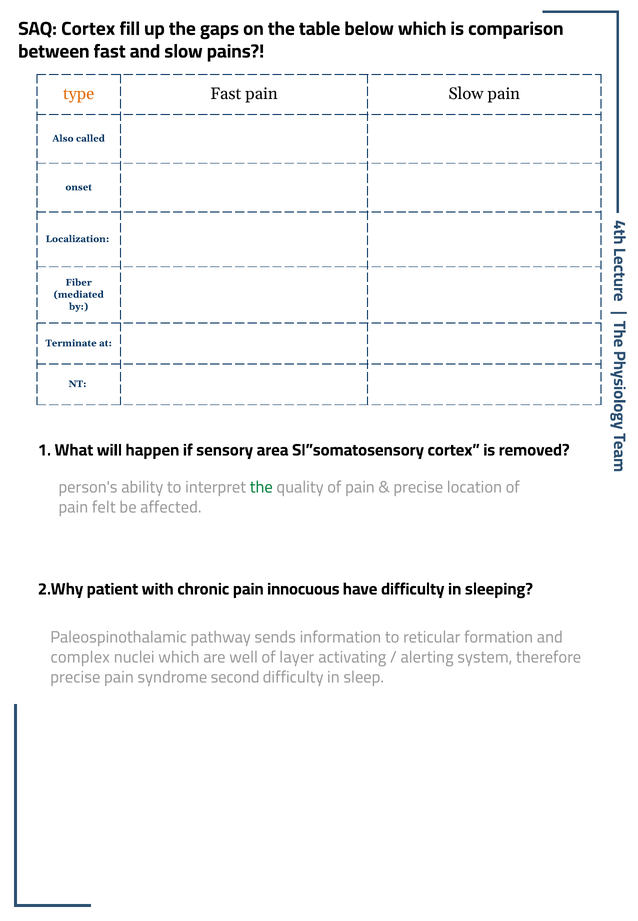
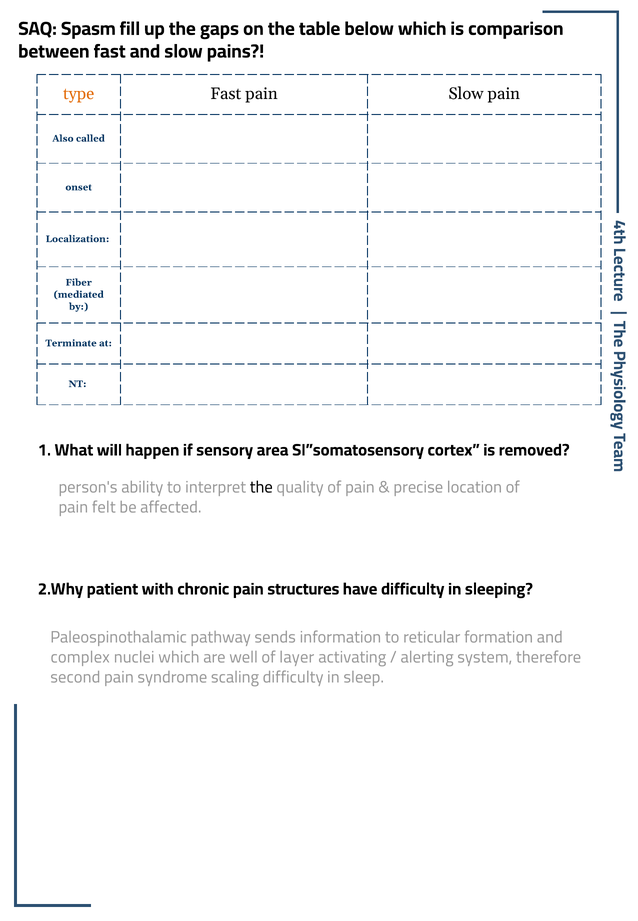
SAQ Cortex: Cortex -> Spasm
the at (261, 488) colour: green -> black
innocuous: innocuous -> structures
precise at (75, 677): precise -> second
second: second -> scaling
